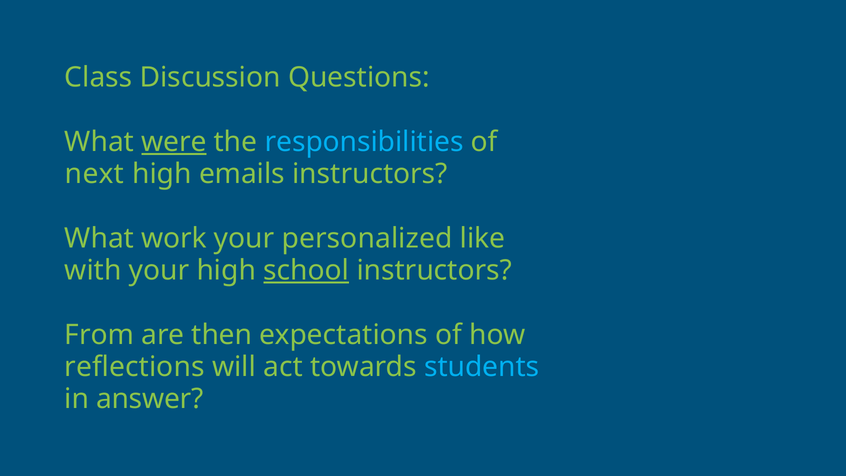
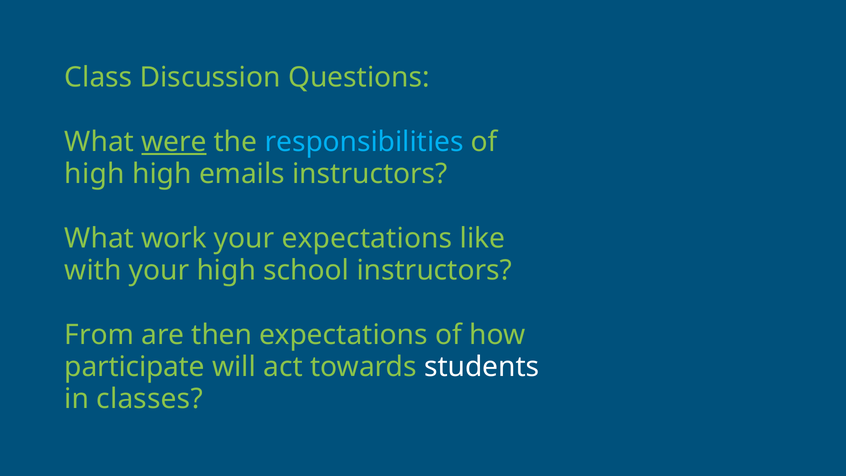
next at (95, 174): next -> high
your personalized: personalized -> expectations
school underline: present -> none
reflections: reflections -> participate
students colour: light blue -> white
answer: answer -> classes
